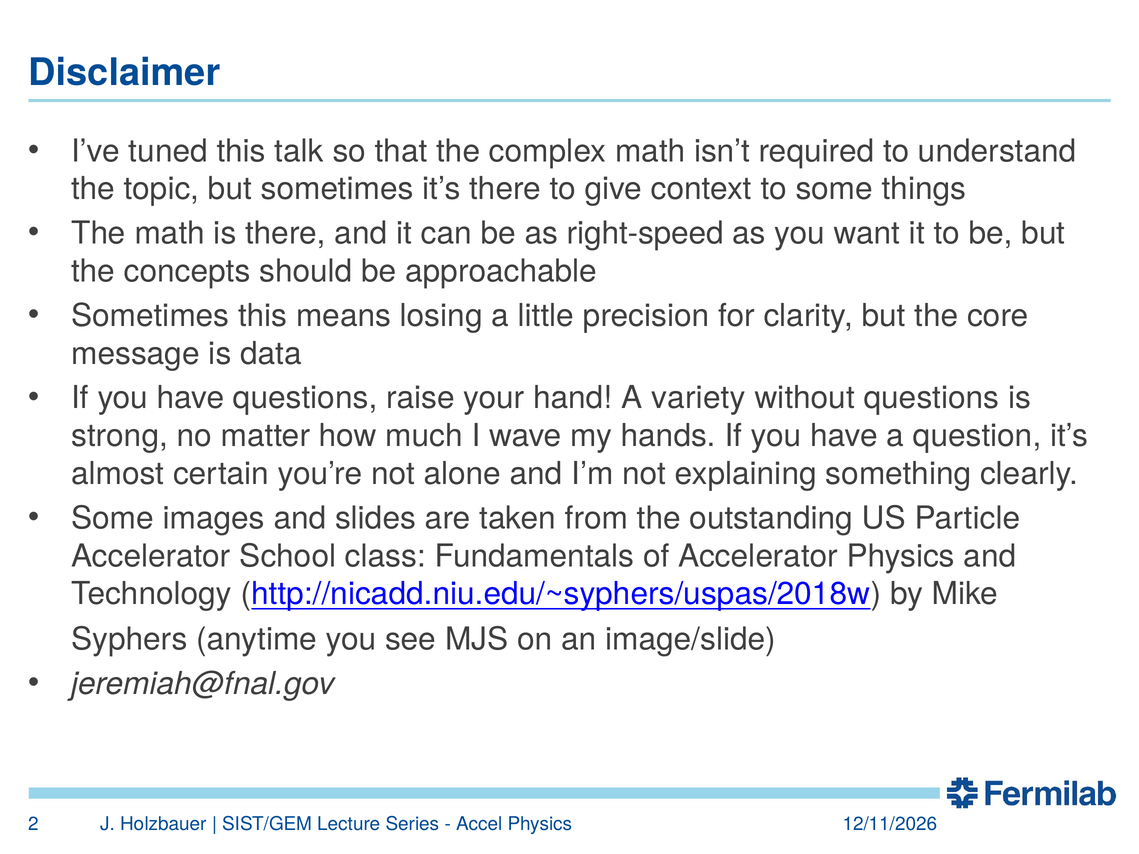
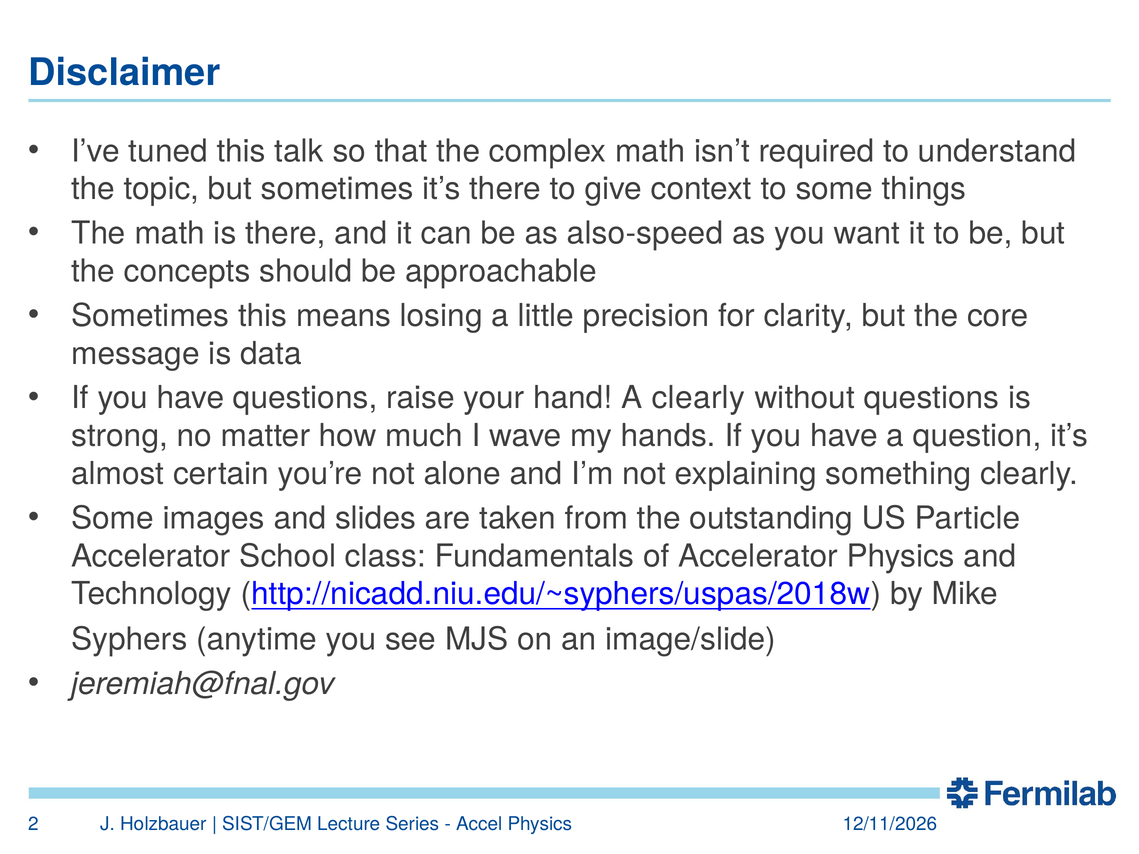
right-speed: right-speed -> also-speed
A variety: variety -> clearly
